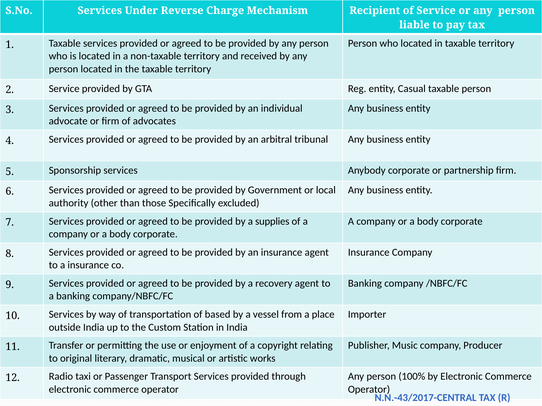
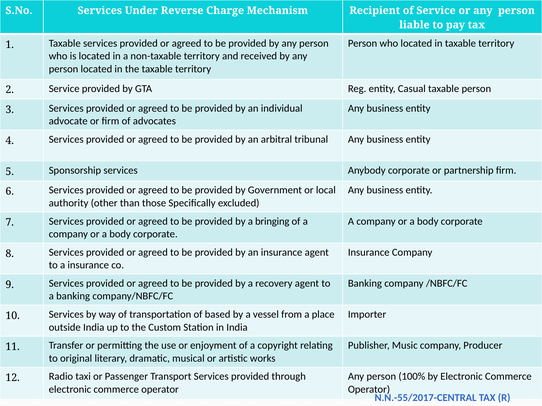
supplies: supplies -> bringing
N.N.-43/2017-CENTRAL: N.N.-43/2017-CENTRAL -> N.N.-55/2017-CENTRAL
